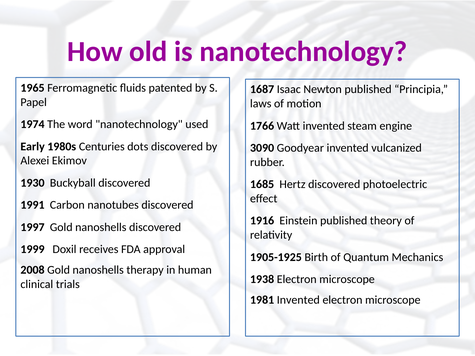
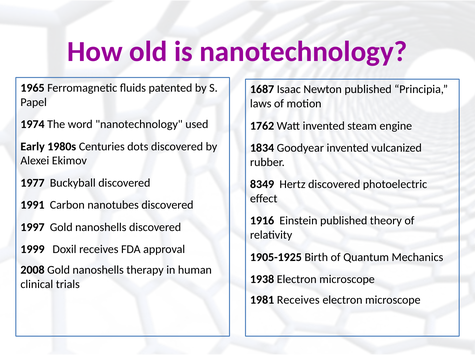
1766: 1766 -> 1762
3090: 3090 -> 1834
1930: 1930 -> 1977
1685: 1685 -> 8349
1981 Invented: Invented -> Receives
